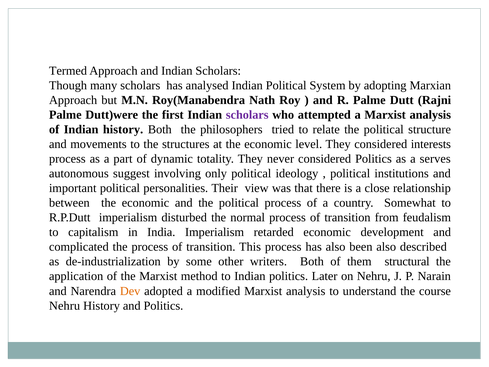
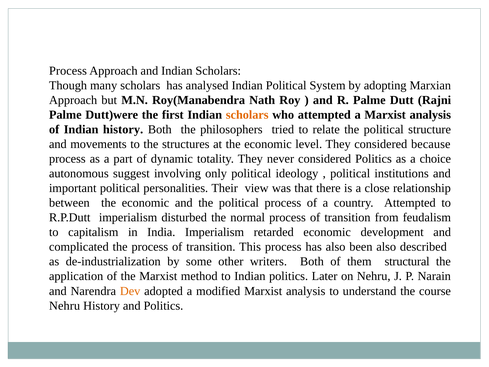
Termed at (68, 71): Termed -> Process
scholars at (247, 115) colour: purple -> orange
interests: interests -> because
serves: serves -> choice
country Somewhat: Somewhat -> Attempted
